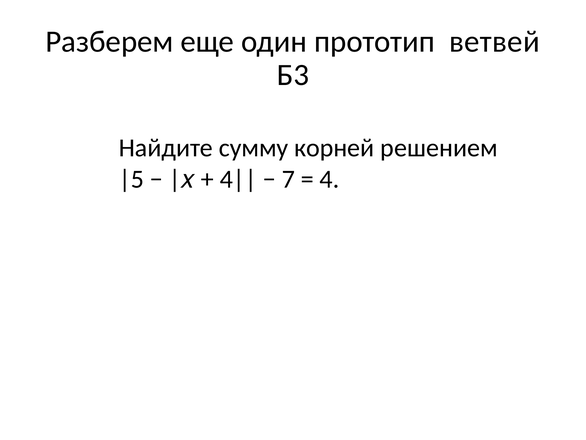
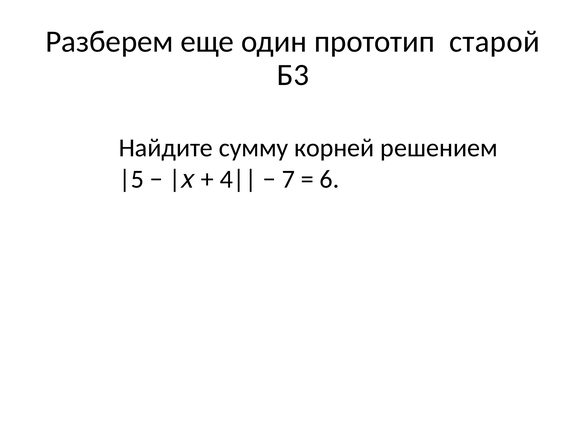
ветвей: ветвей -> старой
4: 4 -> 6
